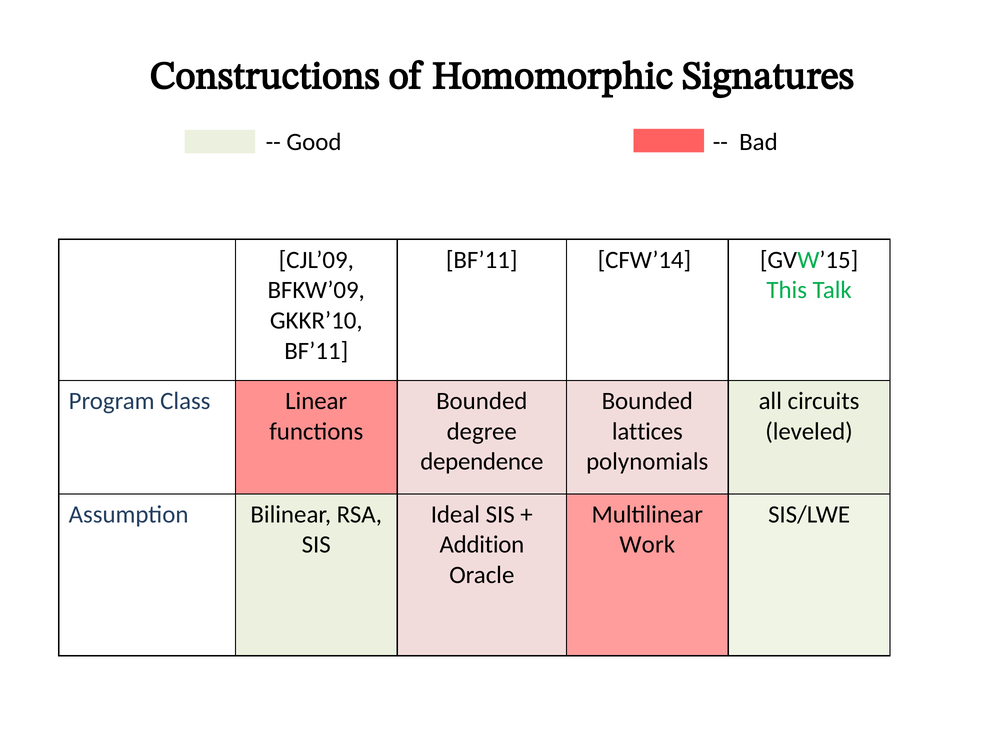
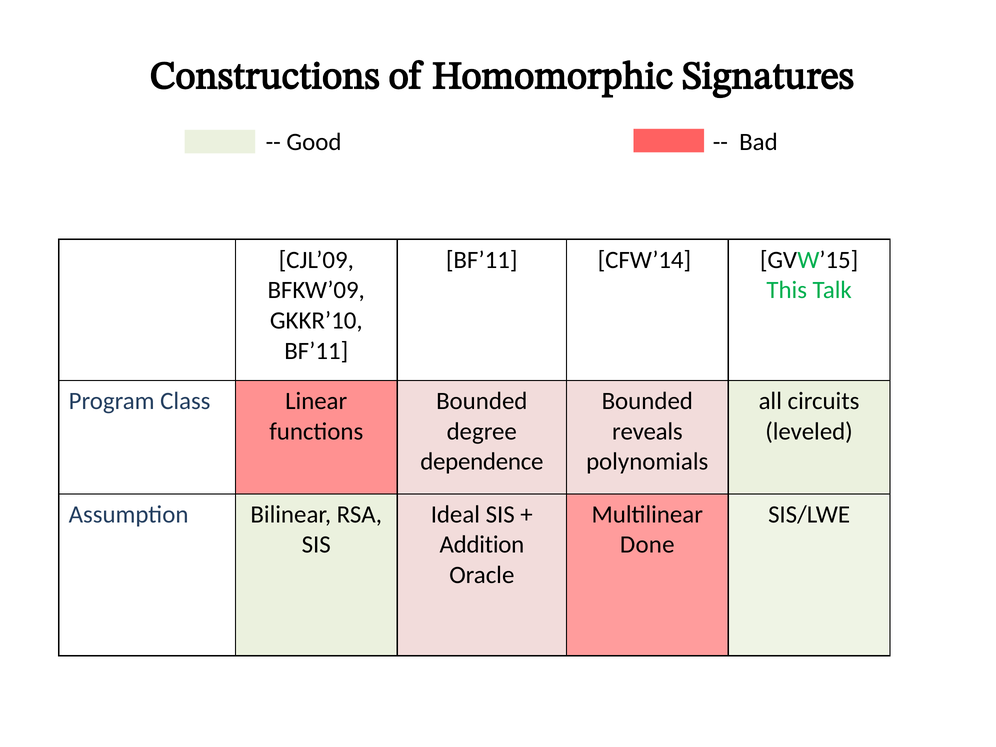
lattices: lattices -> reveals
Work: Work -> Done
